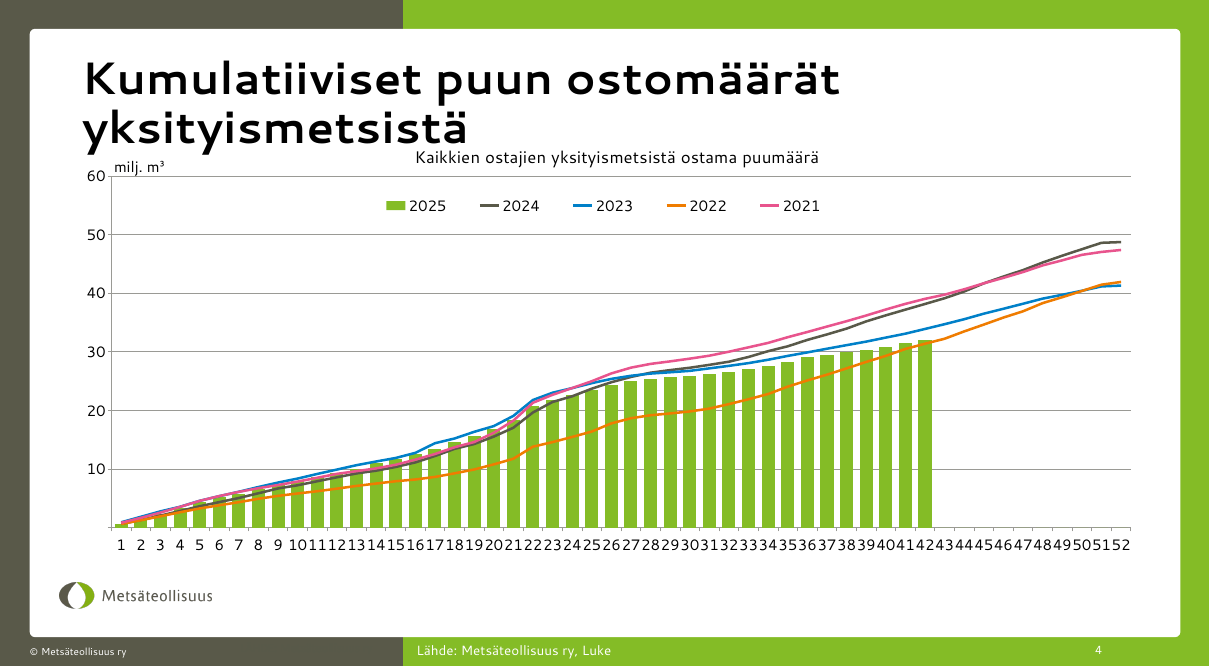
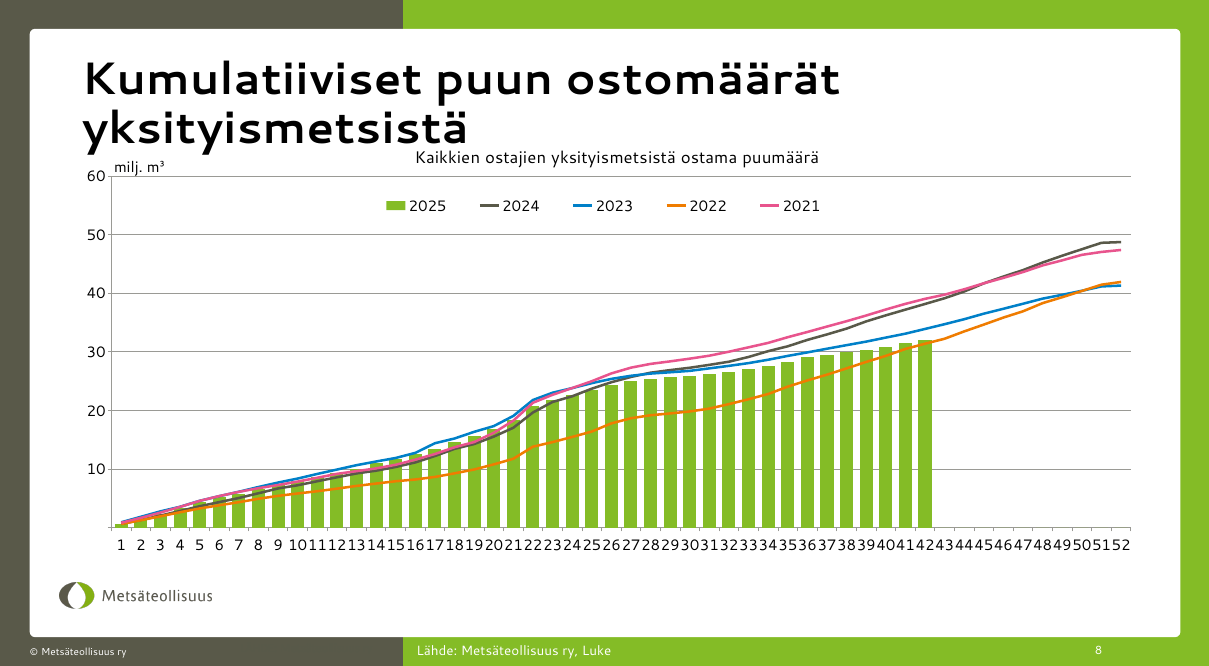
ry 4: 4 -> 8
